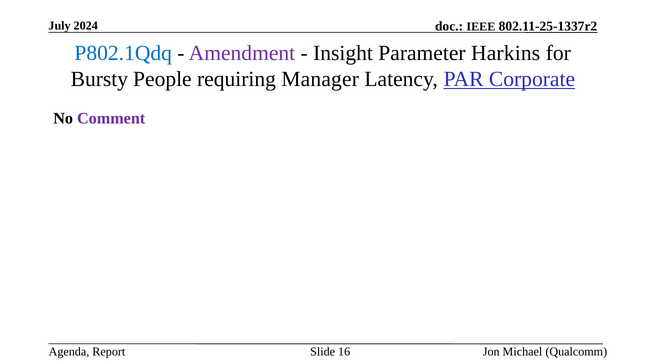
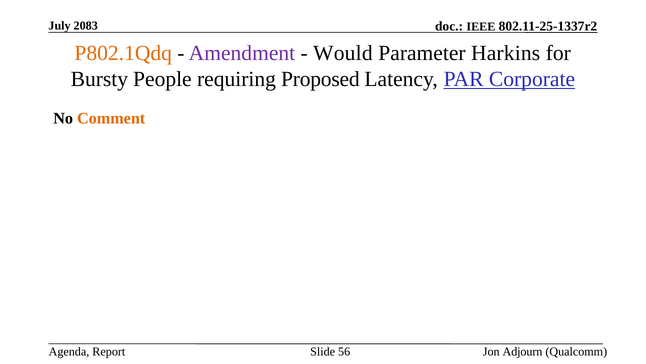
2024: 2024 -> 2083
P802.1Qdq colour: blue -> orange
Insight: Insight -> Would
Manager: Manager -> Proposed
Comment colour: purple -> orange
16: 16 -> 56
Michael: Michael -> Adjourn
